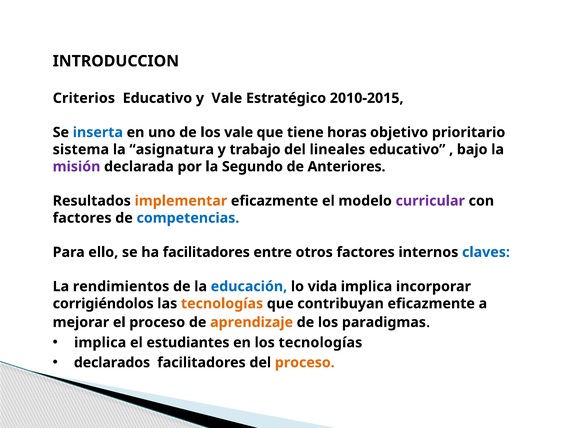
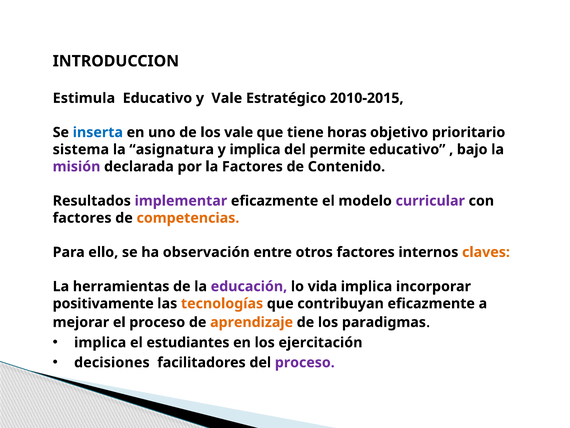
Criterios: Criterios -> Estimula
y trabajo: trabajo -> implica
lineales: lineales -> permite
la Segundo: Segundo -> Factores
Anteriores: Anteriores -> Contenido
implementar colour: orange -> purple
competencias colour: blue -> orange
ha facilitadores: facilitadores -> observación
claves colour: blue -> orange
rendimientos: rendimientos -> herramientas
educación colour: blue -> purple
corrigiéndolos: corrigiéndolos -> positivamente
los tecnologías: tecnologías -> ejercitación
declarados: declarados -> decisiones
proceso at (305, 362) colour: orange -> purple
